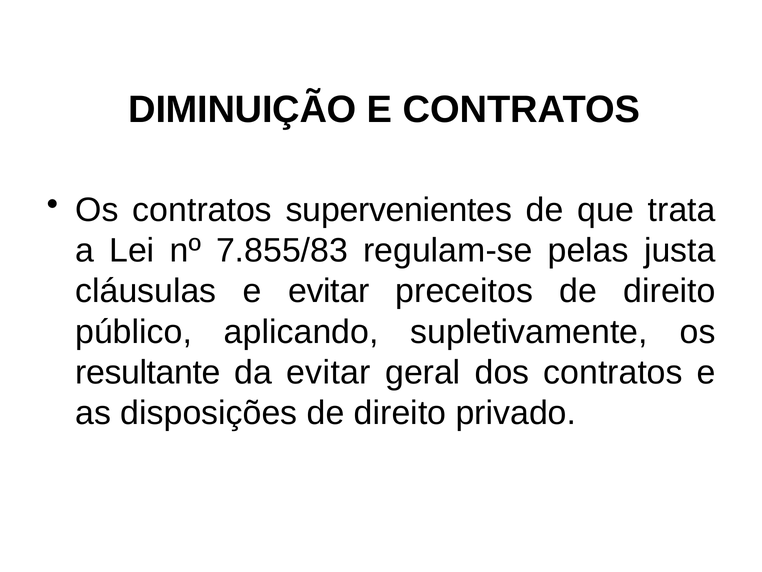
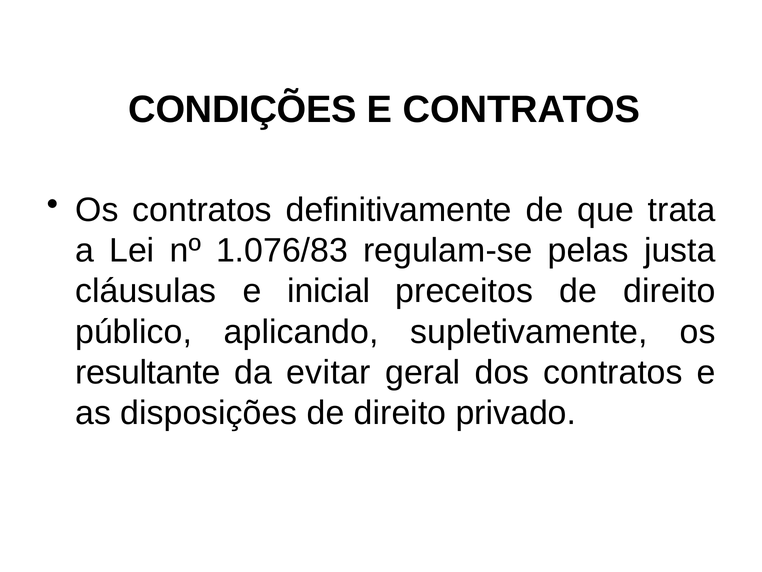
DIMINUIÇÃO: DIMINUIÇÃO -> CONDIÇÕES
supervenientes: supervenientes -> definitivamente
7.855/83: 7.855/83 -> 1.076/83
e evitar: evitar -> inicial
